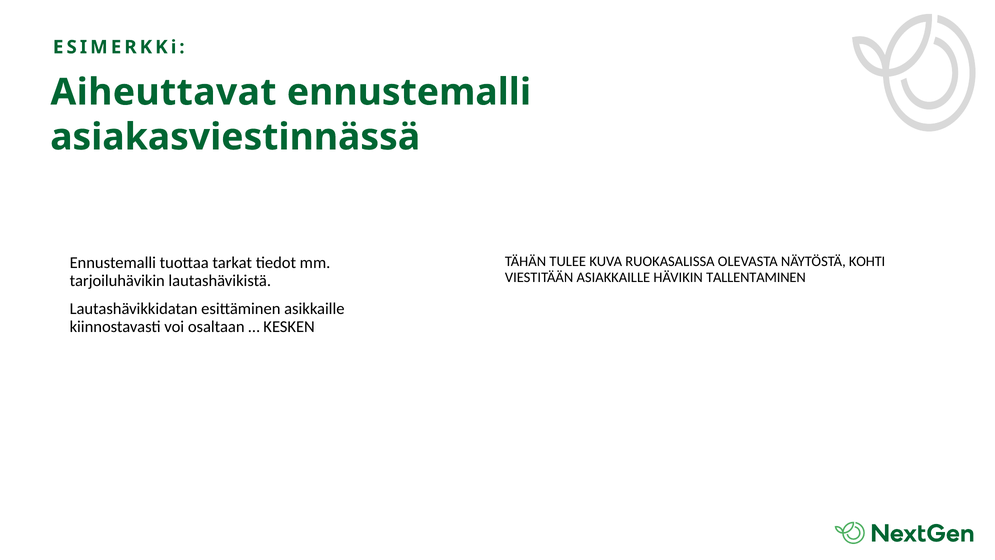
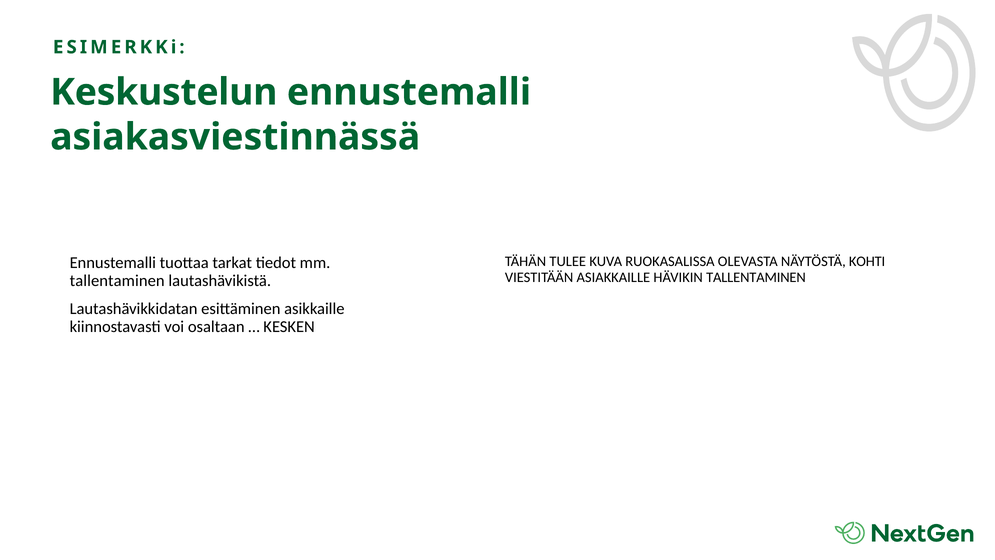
Aiheuttavat: Aiheuttavat -> Keskustelun
tarjoiluhävikin at (117, 280): tarjoiluhävikin -> tallentaminen
